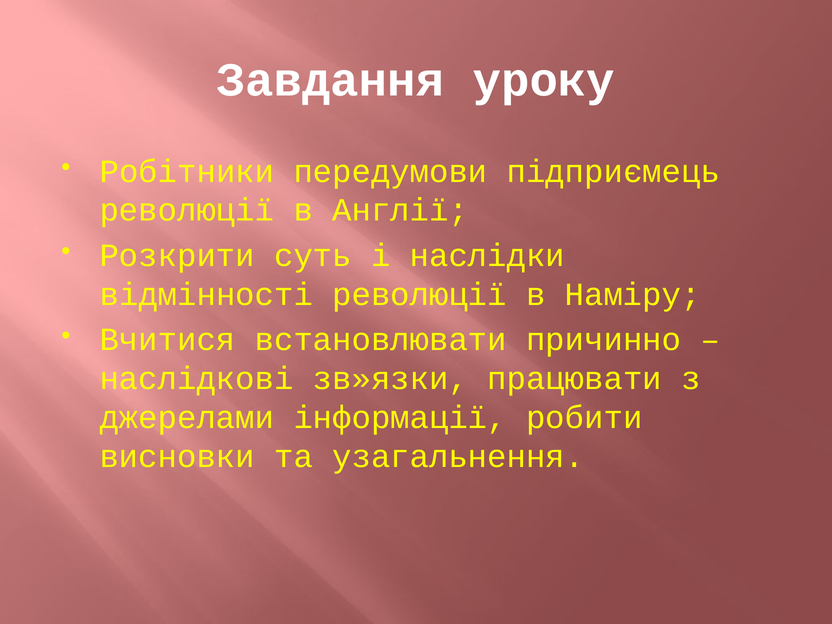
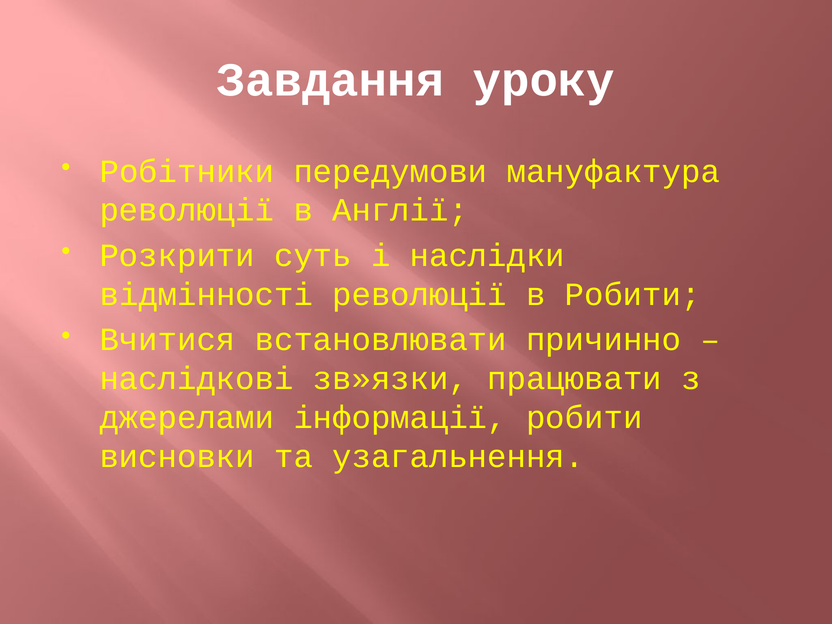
підприємець: підприємець -> мануфактура
в Наміру: Наміру -> Робити
